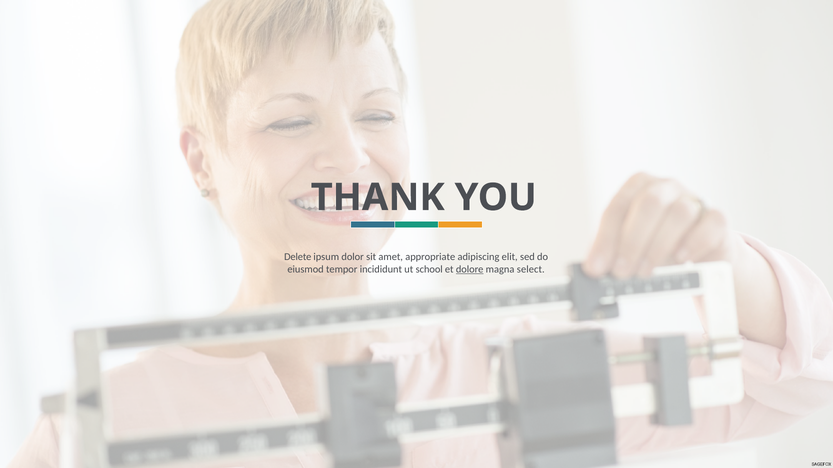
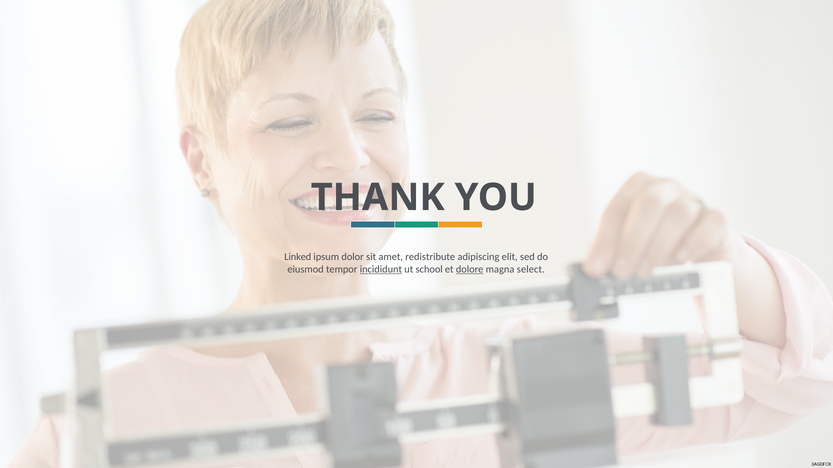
Delete: Delete -> Linked
appropriate: appropriate -> redistribute
incididunt underline: none -> present
